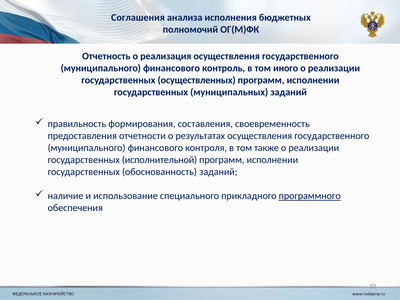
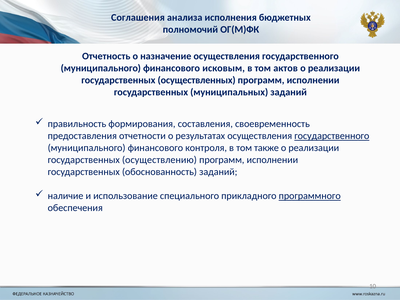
реализация: реализация -> назначение
контроль: контроль -> исковым
иного: иного -> актов
государственного at (332, 136) underline: none -> present
исполнительной: исполнительной -> осуществлению
